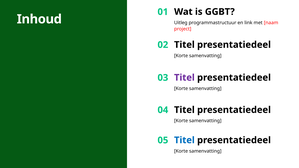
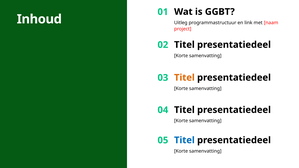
Titel at (184, 78) colour: purple -> orange
